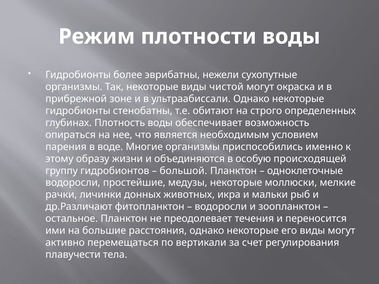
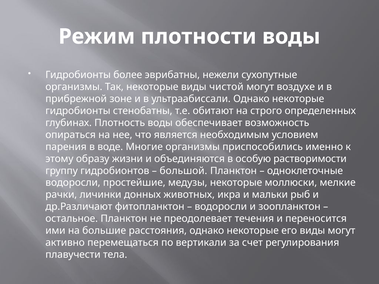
окраска: окраска -> воздухе
происходящей: происходящей -> растворимости
